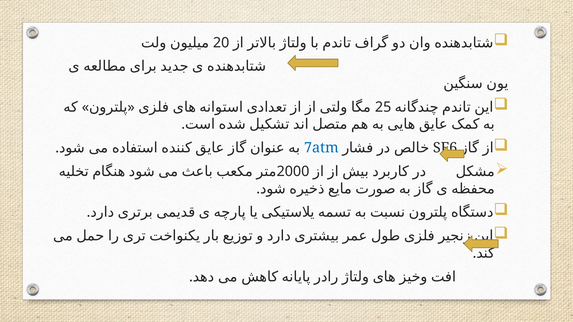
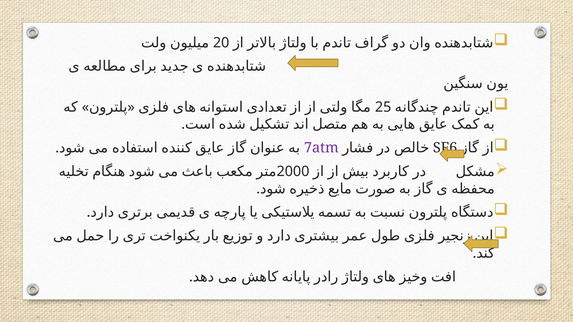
7atm colour: blue -> purple
